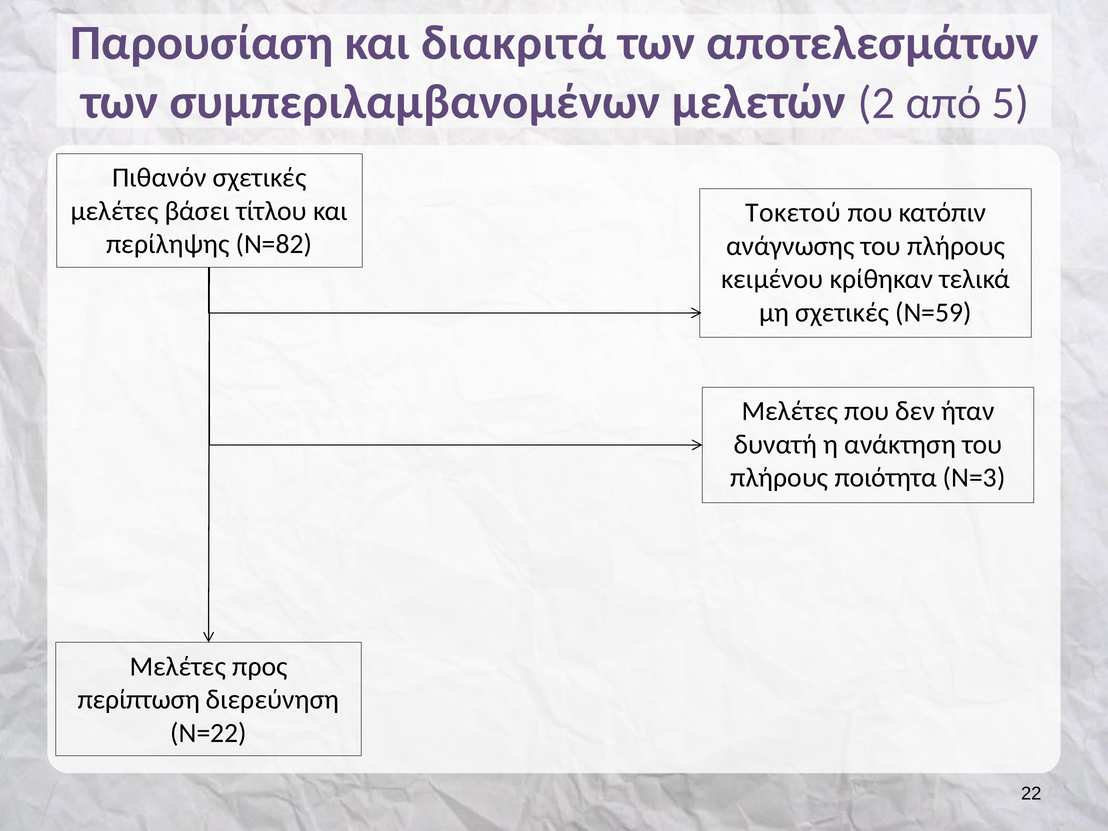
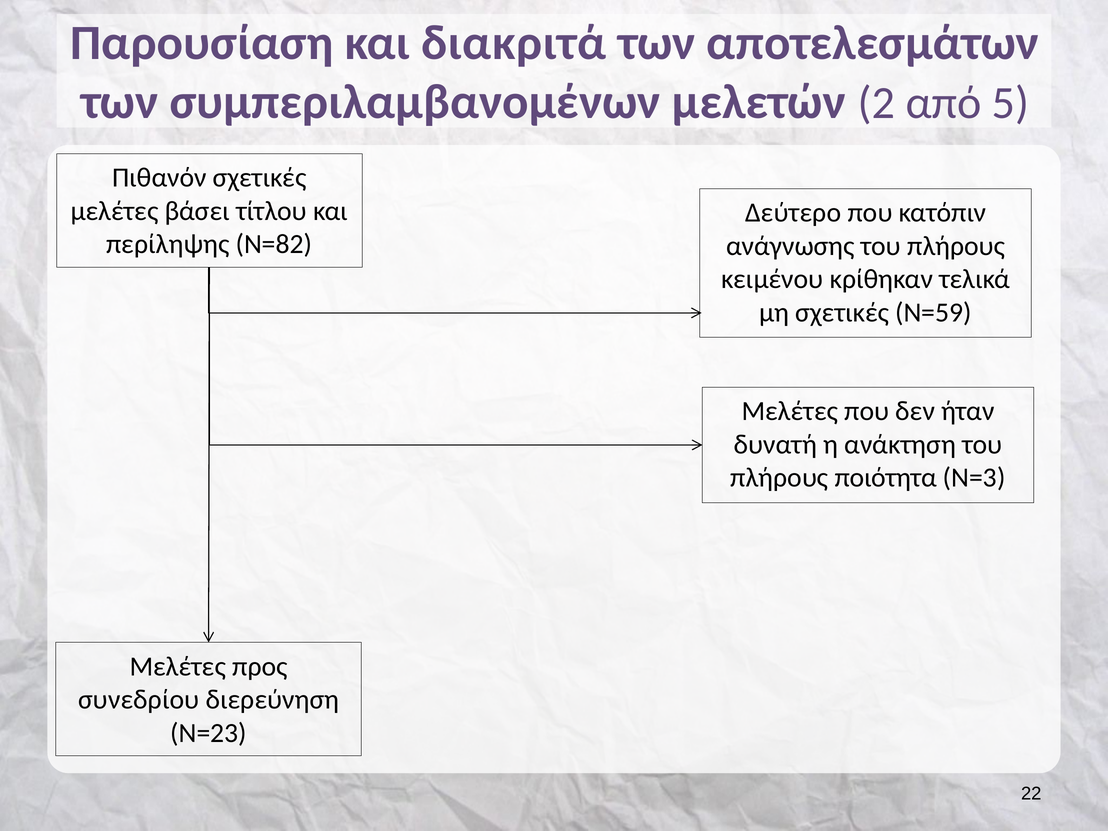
Τοκετού: Τοκετού -> Δεύτερο
περίπτωση: περίπτωση -> συνεδρίου
Ν=22: Ν=22 -> Ν=23
